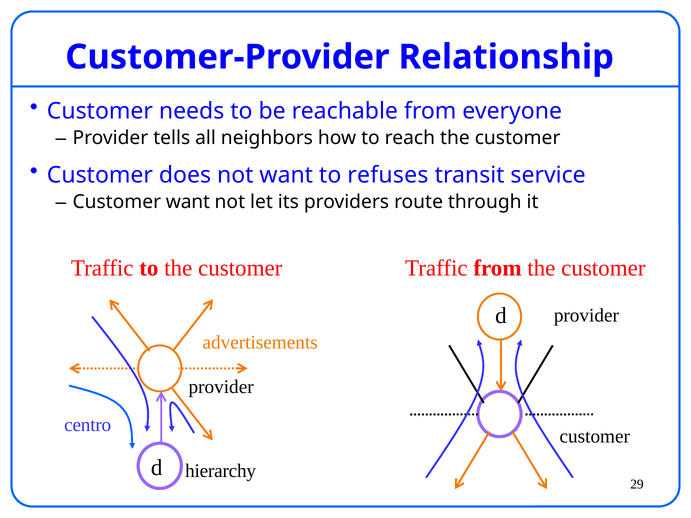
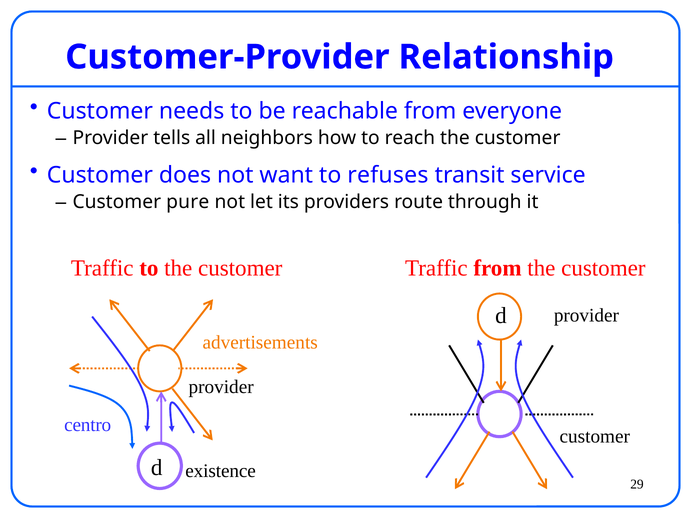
Customer want: want -> pure
hierarchy: hierarchy -> existence
